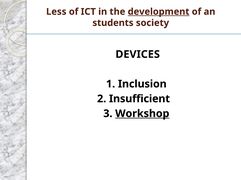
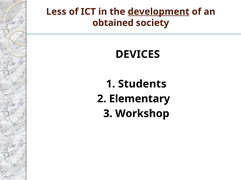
students: students -> obtained
Inclusion: Inclusion -> Students
Insufficient: Insufficient -> Elementary
Workshop underline: present -> none
